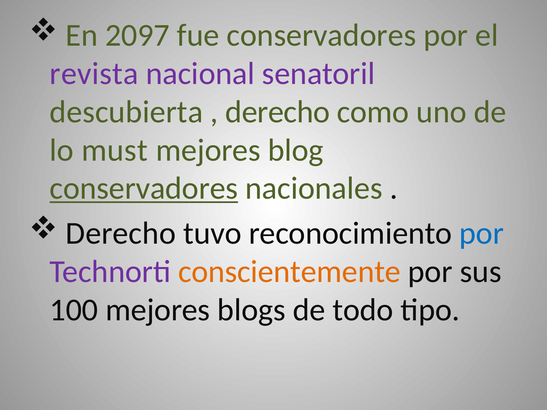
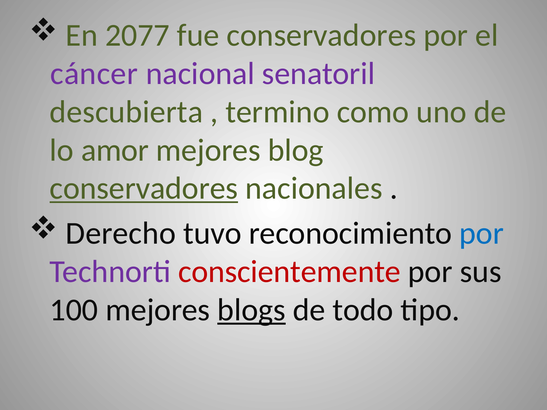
2097: 2097 -> 2077
revista: revista -> cáncer
derecho at (278, 112): derecho -> termino
must: must -> amor
conscientemente colour: orange -> red
blogs underline: none -> present
